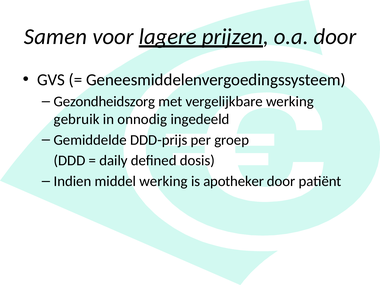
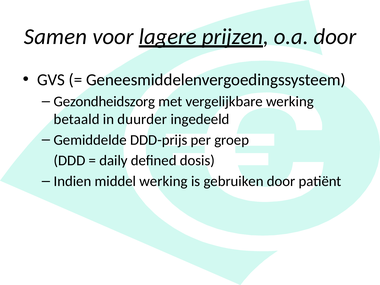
gebruik: gebruik -> betaald
onnodig: onnodig -> duurder
apotheker: apotheker -> gebruiken
